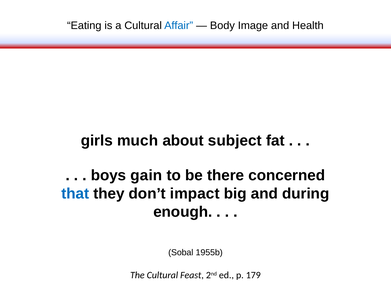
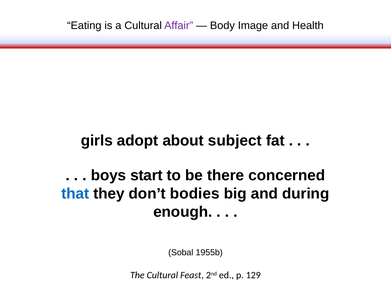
Affair colour: blue -> purple
much: much -> adopt
gain: gain -> start
impact: impact -> bodies
179: 179 -> 129
